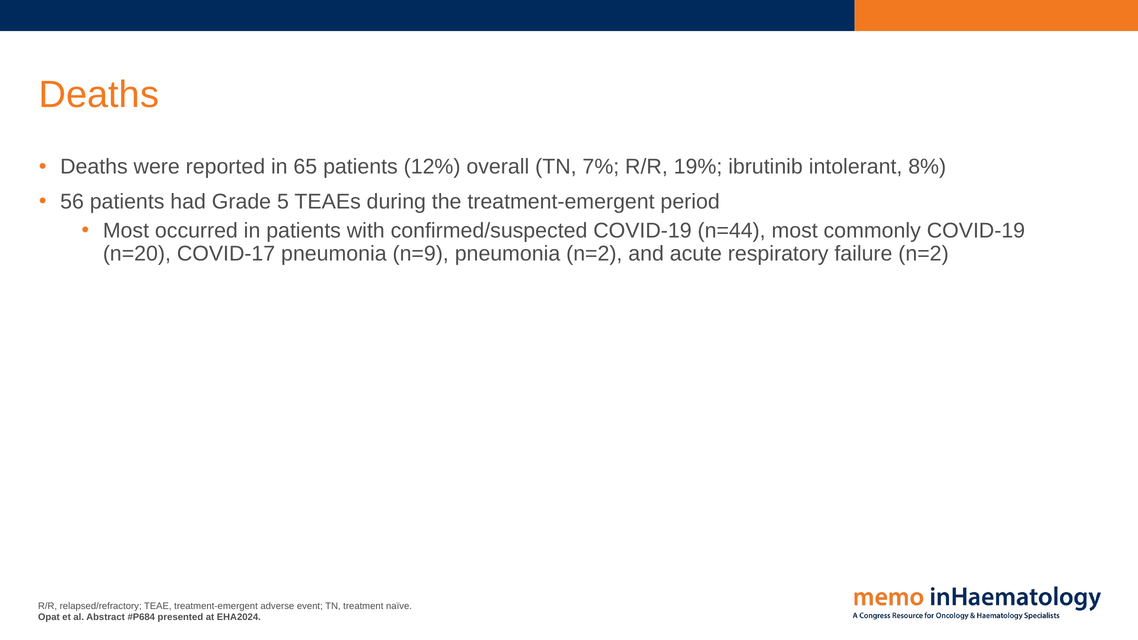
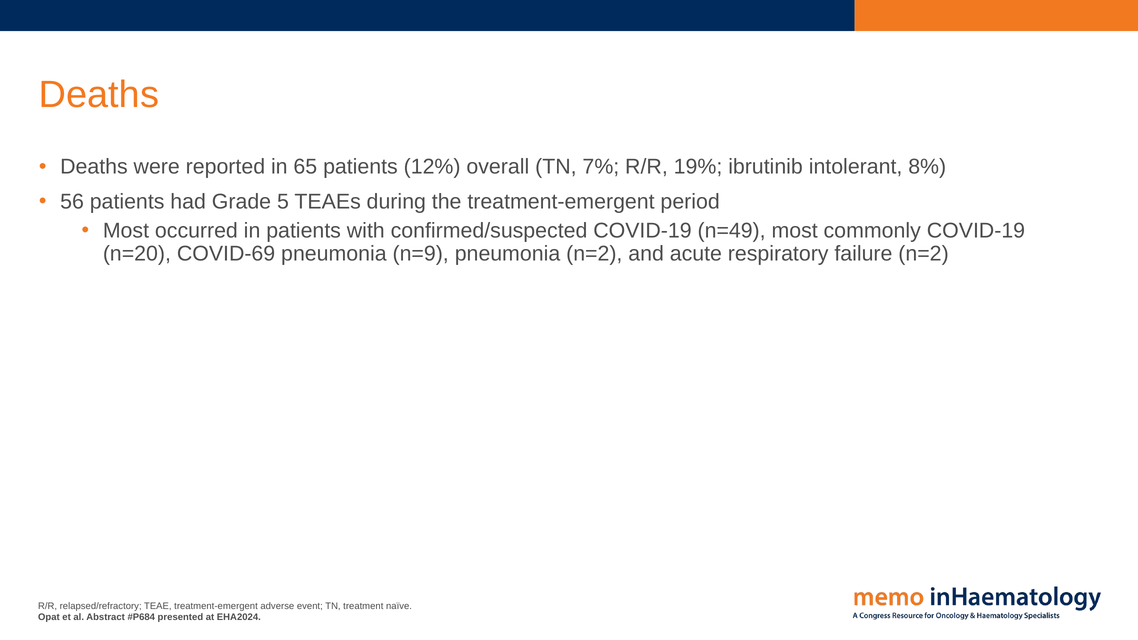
n=44: n=44 -> n=49
COVID-17: COVID-17 -> COVID-69
